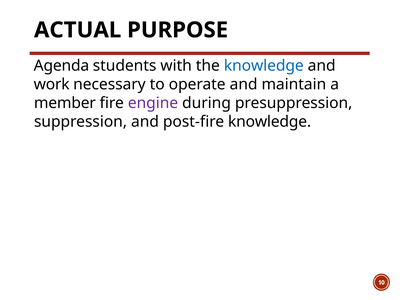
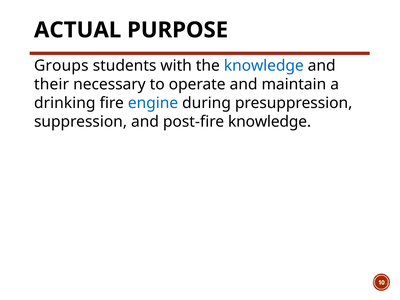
Agenda: Agenda -> Groups
work: work -> their
member: member -> drinking
engine colour: purple -> blue
